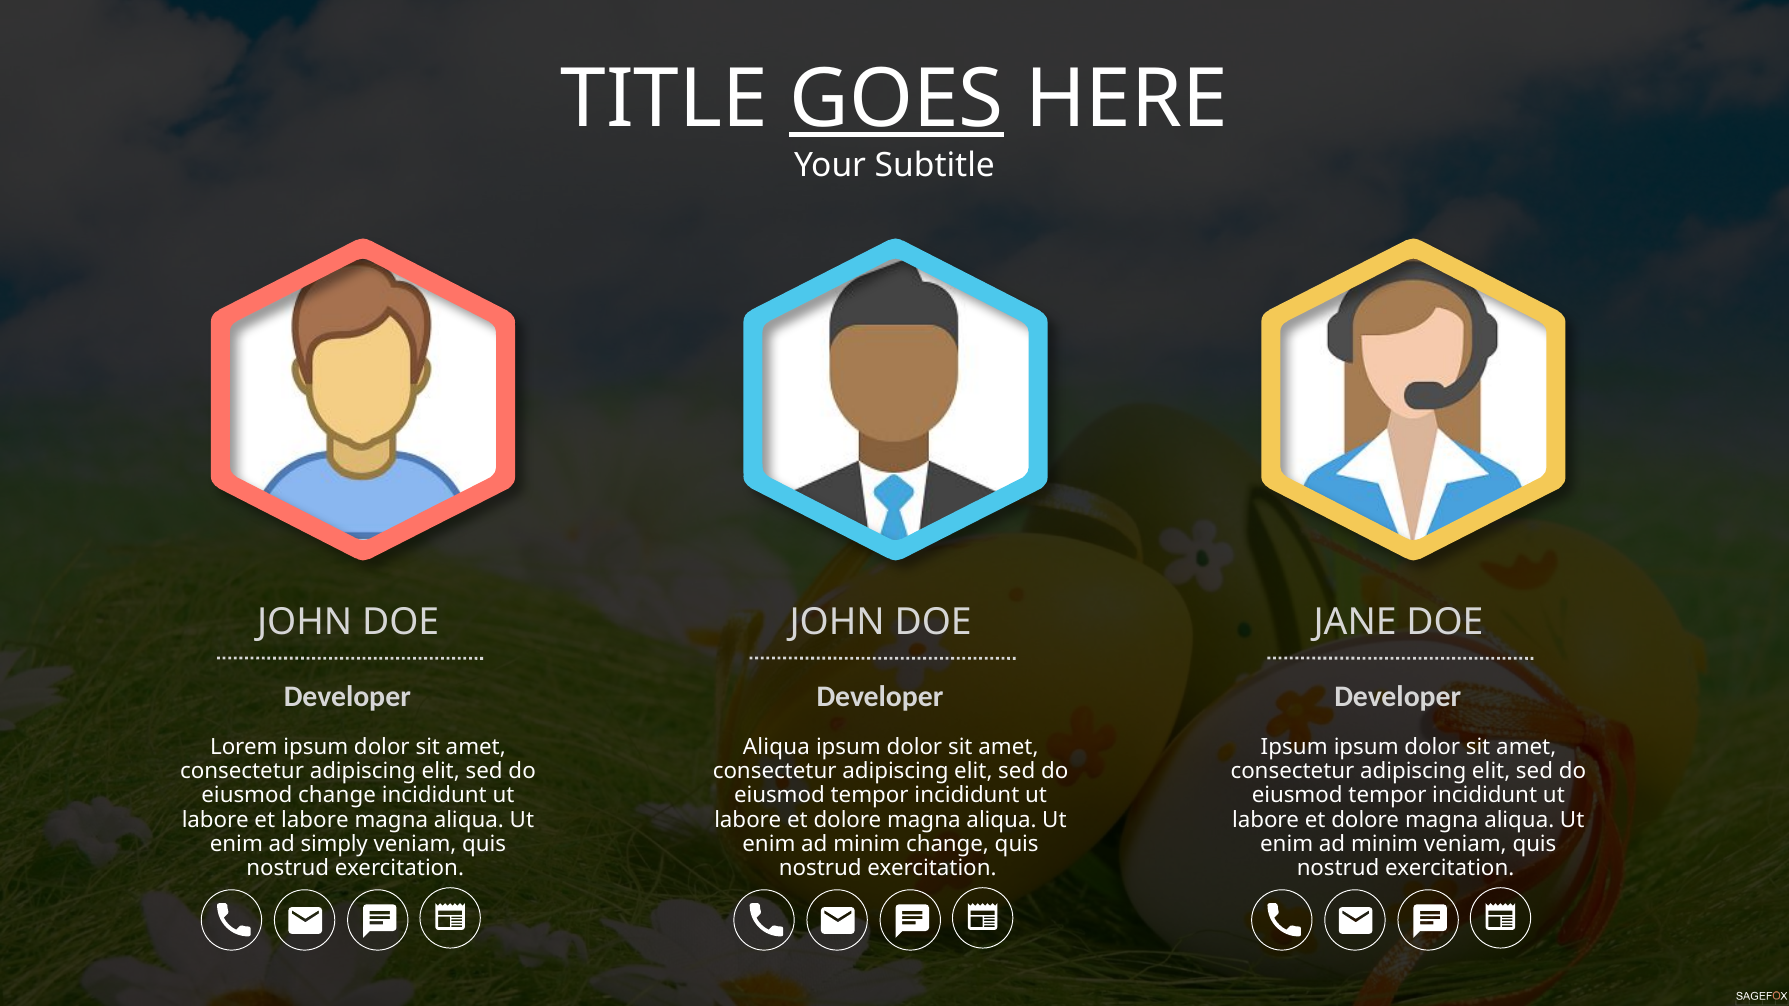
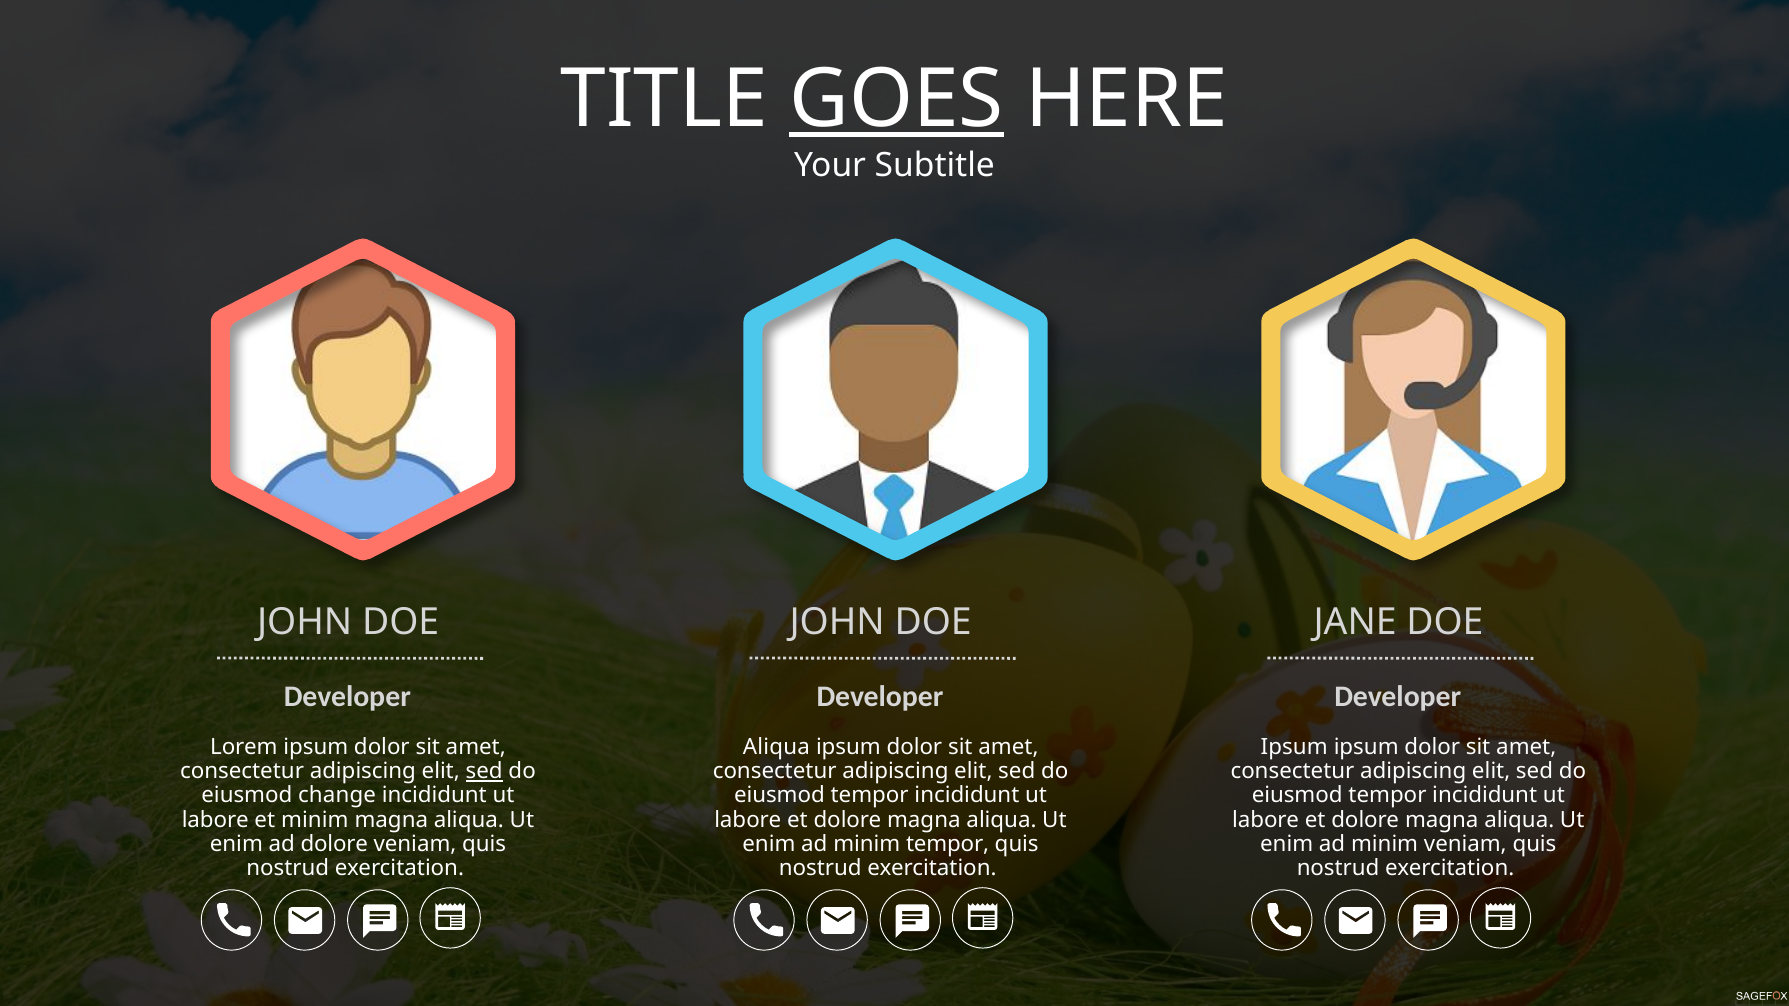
sed at (484, 772) underline: none -> present
et labore: labore -> minim
ad simply: simply -> dolore
minim change: change -> tempor
